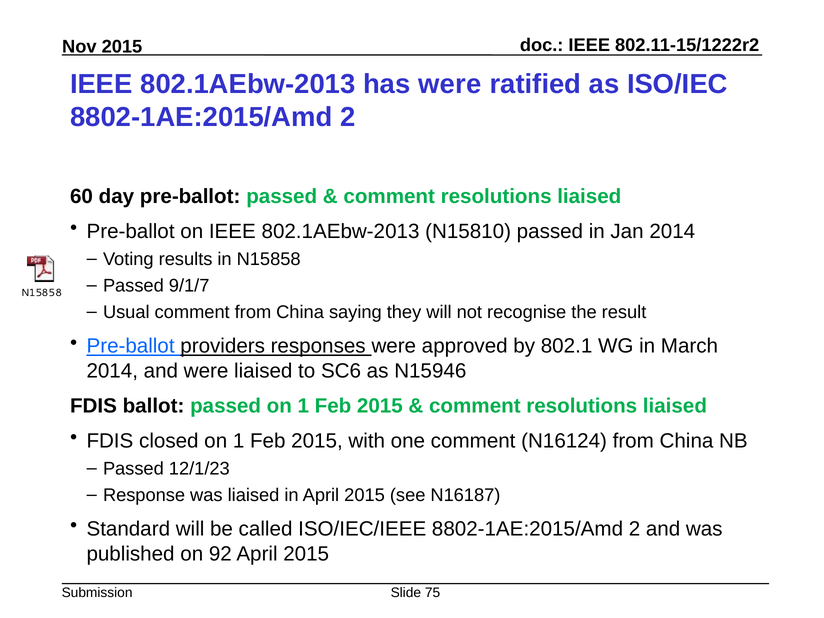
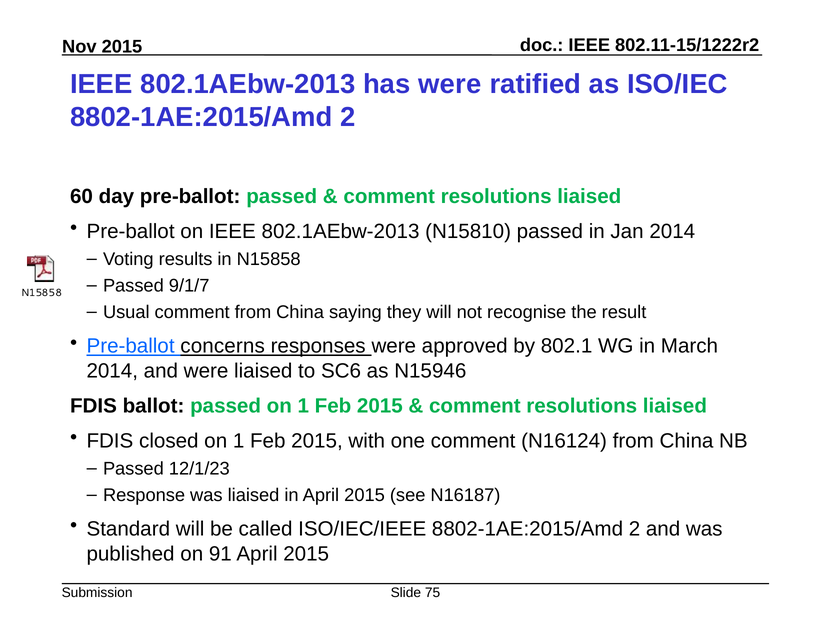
providers: providers -> concerns
92: 92 -> 91
